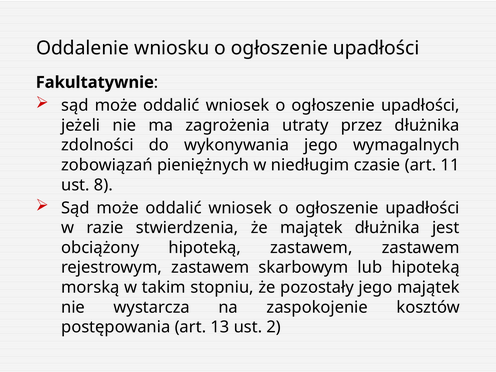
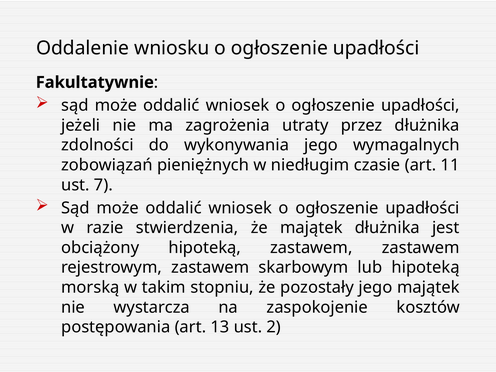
8: 8 -> 7
